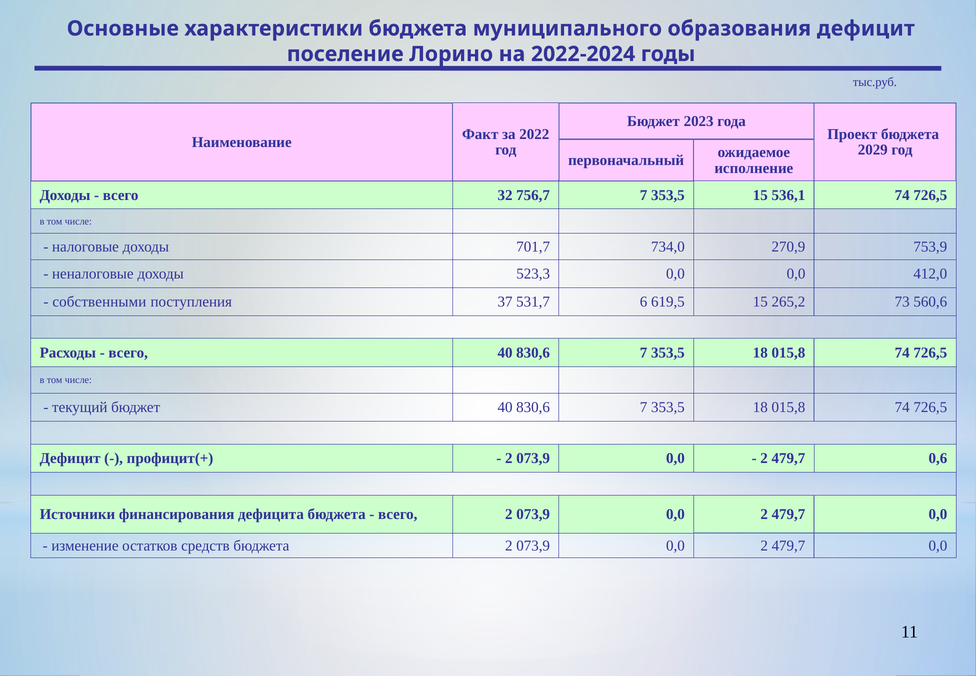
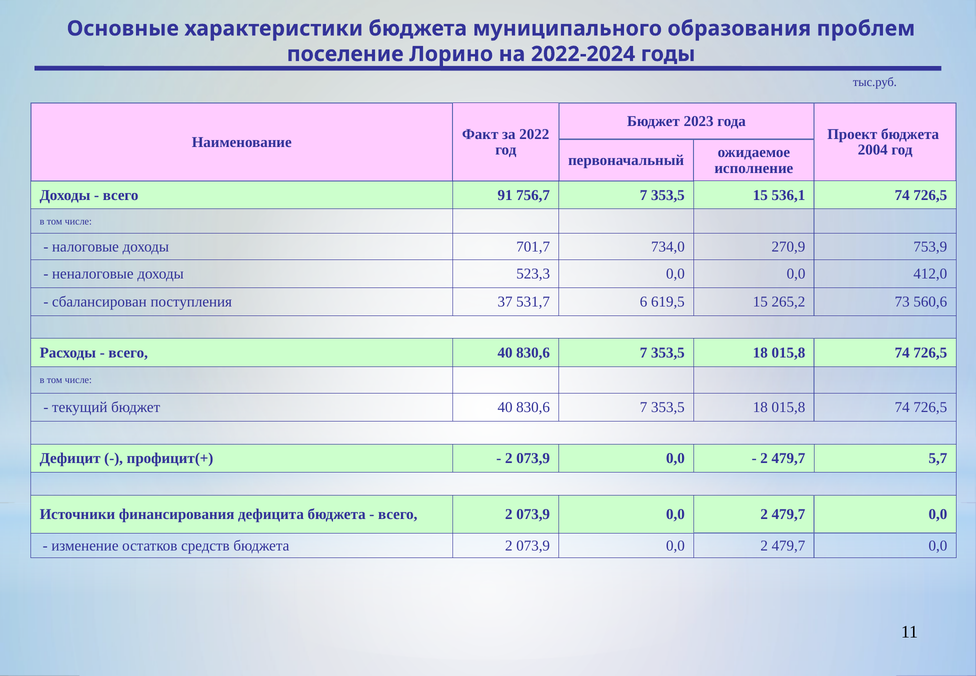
образования дефицит: дефицит -> проблем
2029: 2029 -> 2004
32: 32 -> 91
собственными: собственными -> сбалансирован
0,6: 0,6 -> 5,7
